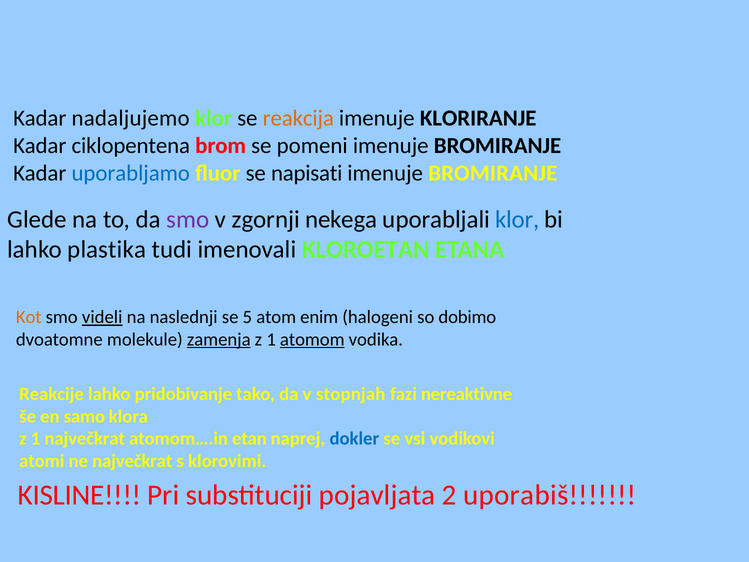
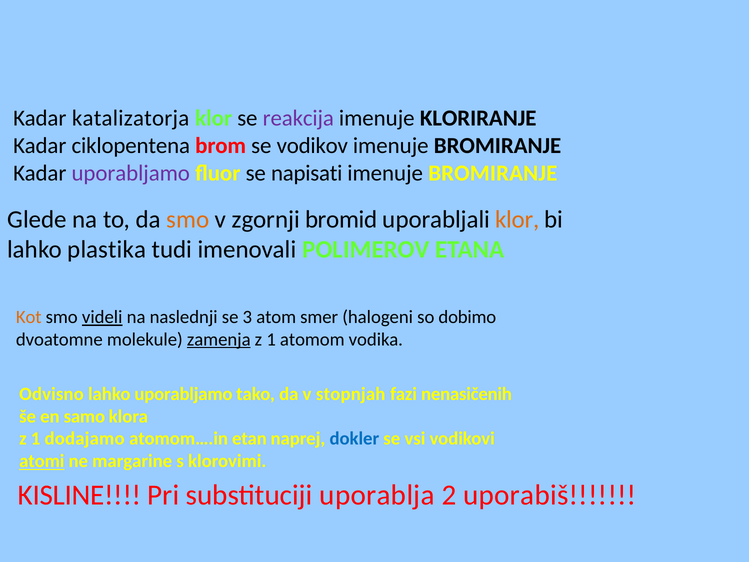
nadaljujemo: nadaljujemo -> katalizatorja
reakcija colour: orange -> purple
pomeni: pomeni -> vodikov
uporabljamo at (131, 173) colour: blue -> purple
smo at (188, 219) colour: purple -> orange
nekega: nekega -> bromid
klor at (517, 219) colour: blue -> orange
KLOROETAN: KLOROETAN -> POLIMEROV
5: 5 -> 3
enim: enim -> smer
atomom underline: present -> none
Reakcije: Reakcije -> Odvisno
lahko pridobivanje: pridobivanje -> uporabljamo
nereaktivne: nereaktivne -> nenasičenih
1 največkrat: največkrat -> dodajamo
atomi underline: none -> present
ne največkrat: največkrat -> margarine
pojavljata: pojavljata -> uporablja
